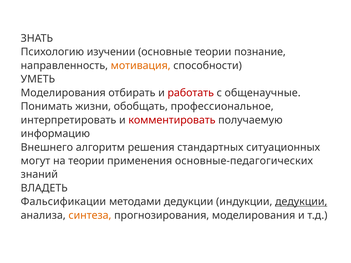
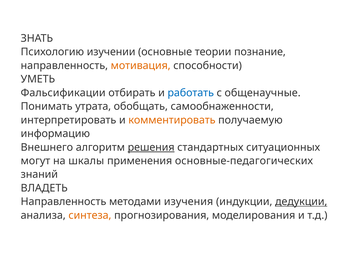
Моделирования at (63, 93): Моделирования -> Фальсификации
работать colour: red -> blue
жизни: жизни -> утрата
профессиональное: профессиональное -> самообнаженности
комментировать colour: red -> orange
решения underline: none -> present
на теории: теории -> шкалы
Фальсификации at (63, 202): Фальсификации -> Направленность
методами дедукции: дедукции -> изучения
